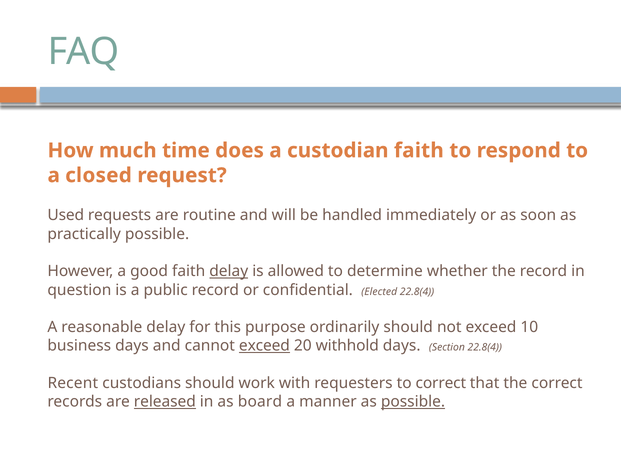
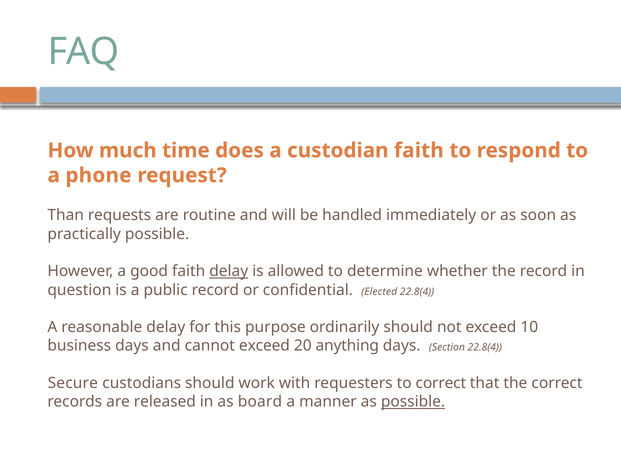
closed: closed -> phone
Used: Used -> Than
exceed at (264, 346) underline: present -> none
withhold: withhold -> anything
Recent: Recent -> Secure
released underline: present -> none
